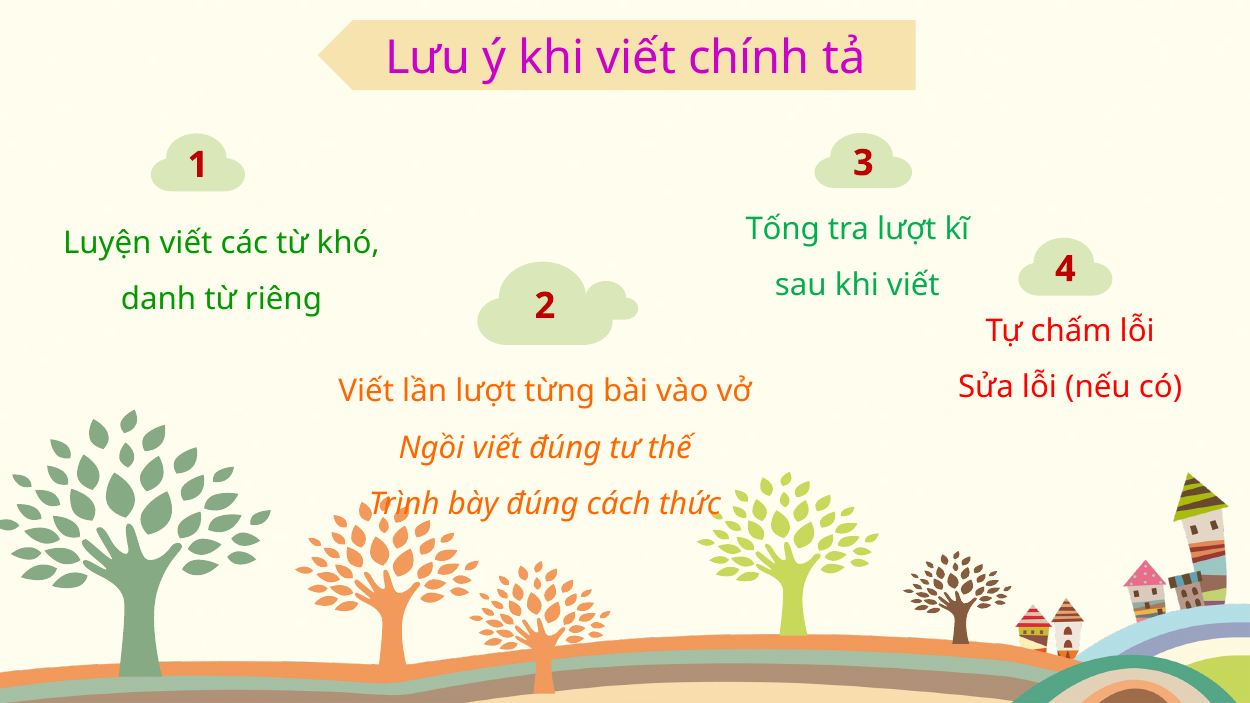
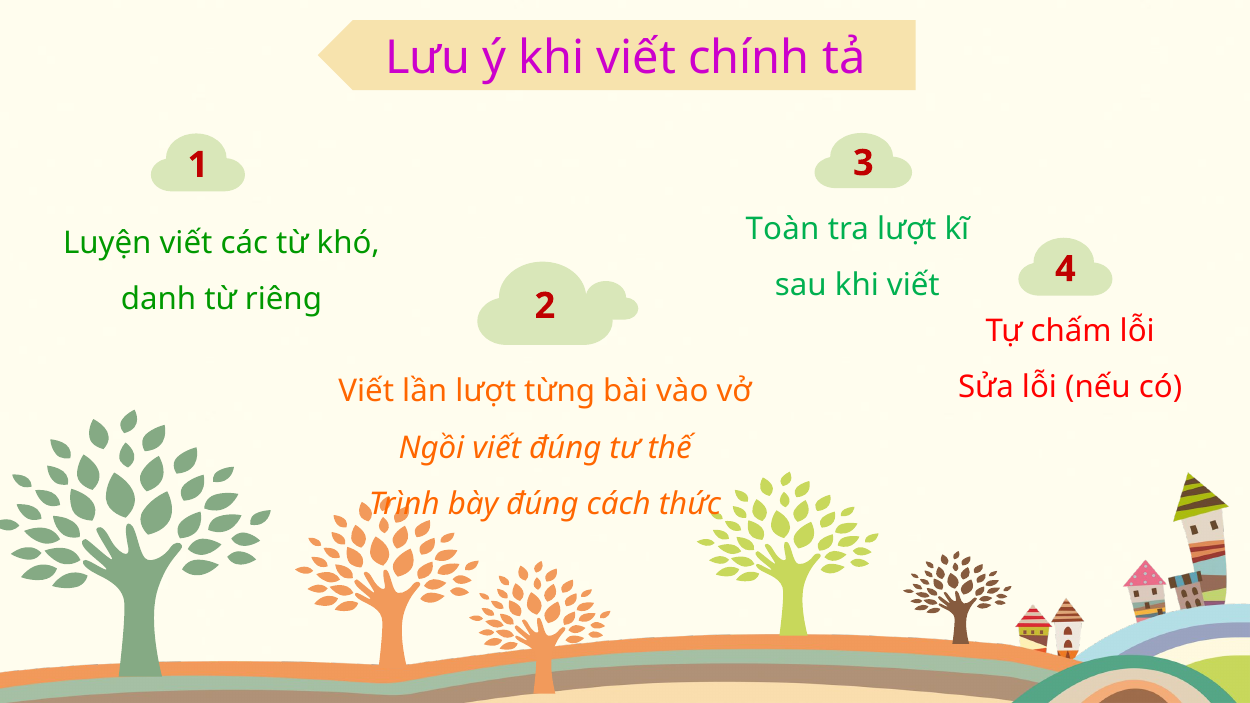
Tống: Tống -> Toàn
